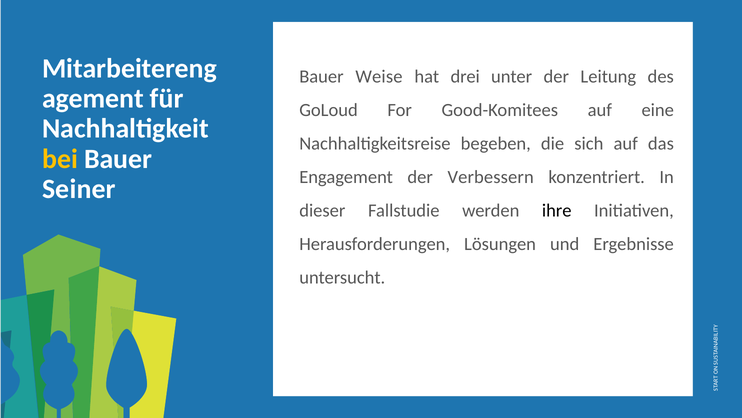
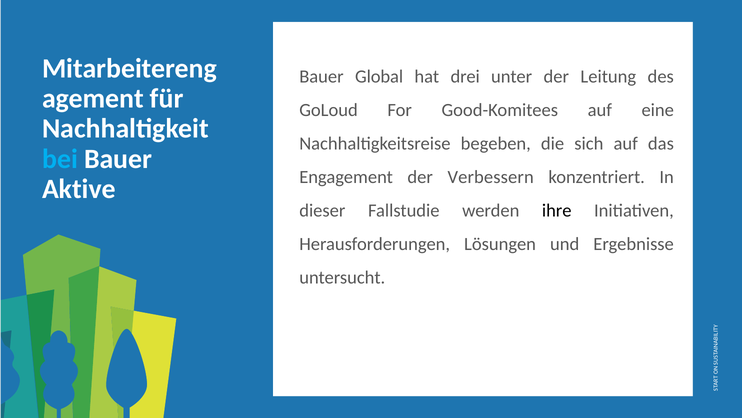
Weise: Weise -> Global
bei colour: yellow -> light blue
Seiner: Seiner -> Aktive
